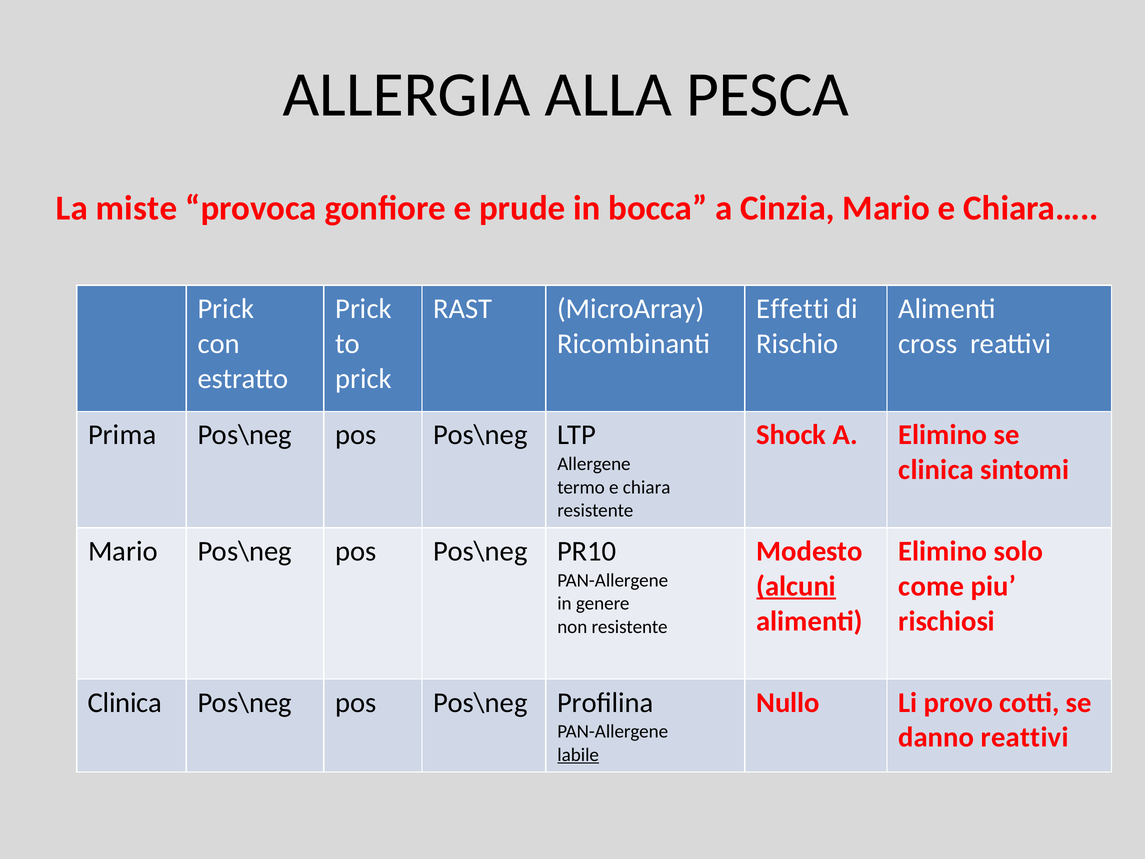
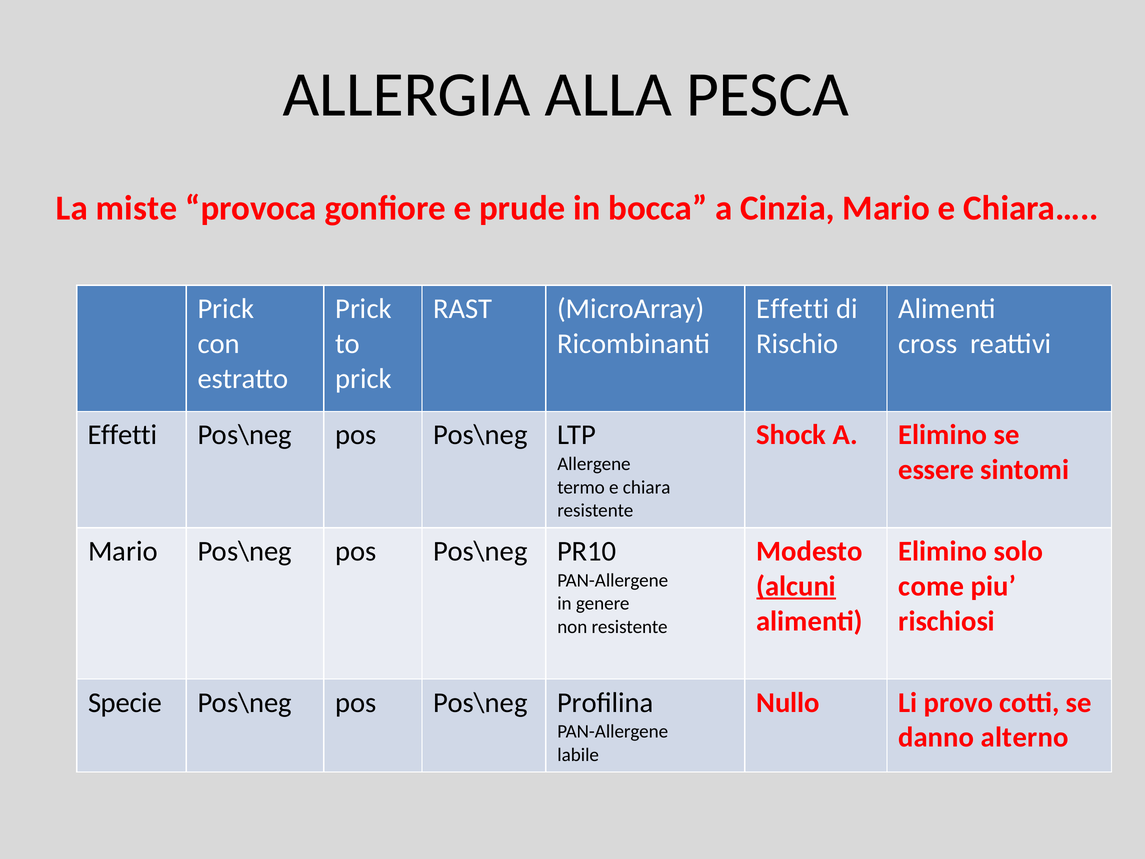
Prima at (122, 435): Prima -> Effetti
clinica at (936, 470): clinica -> essere
Clinica at (125, 702): Clinica -> Specie
danno reattivi: reattivi -> alterno
labile underline: present -> none
